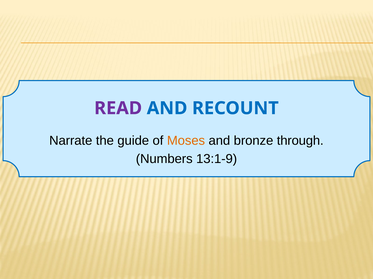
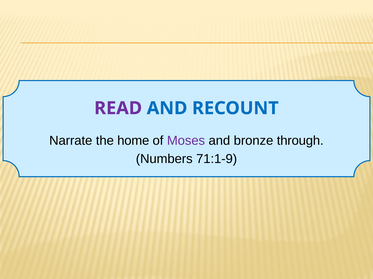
guide: guide -> home
Moses colour: orange -> purple
13:1-9: 13:1-9 -> 71:1-9
